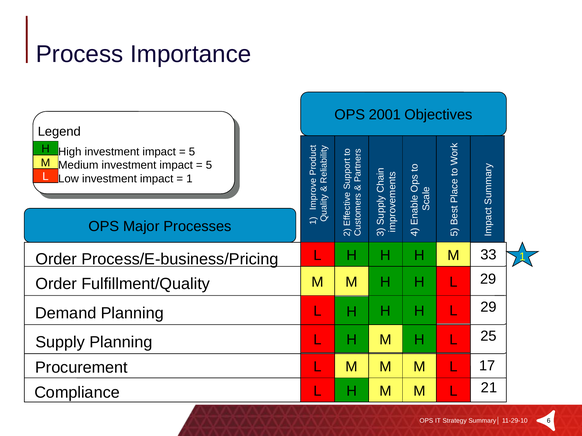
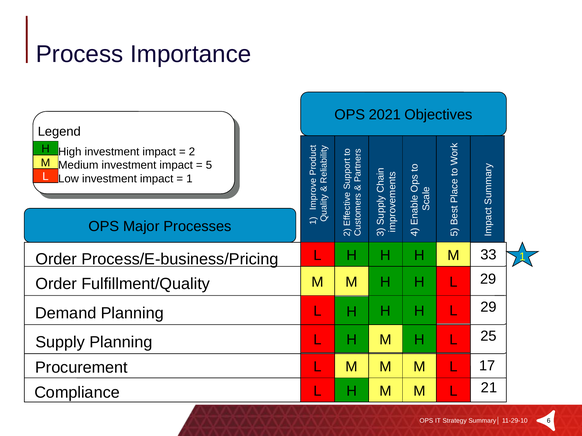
2001: 2001 -> 2021
5 at (192, 152): 5 -> 2
